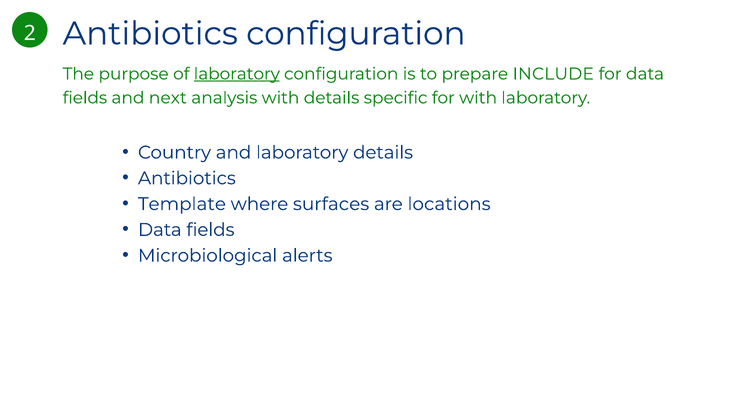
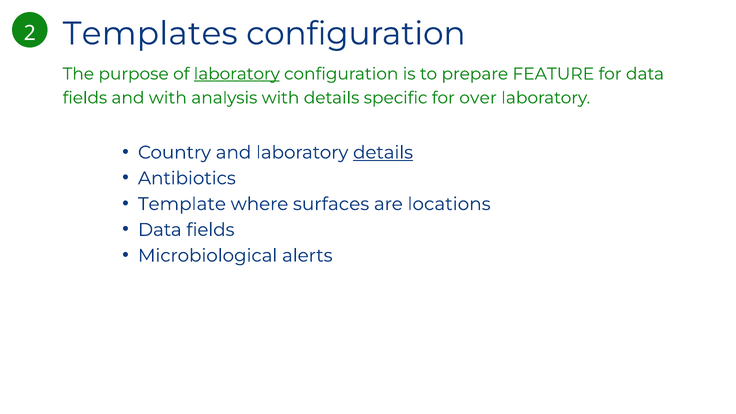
Antibiotics at (150, 34): Antibiotics -> Templates
INCLUDE: INCLUDE -> FEATURE
and next: next -> with
for with: with -> over
details at (383, 152) underline: none -> present
